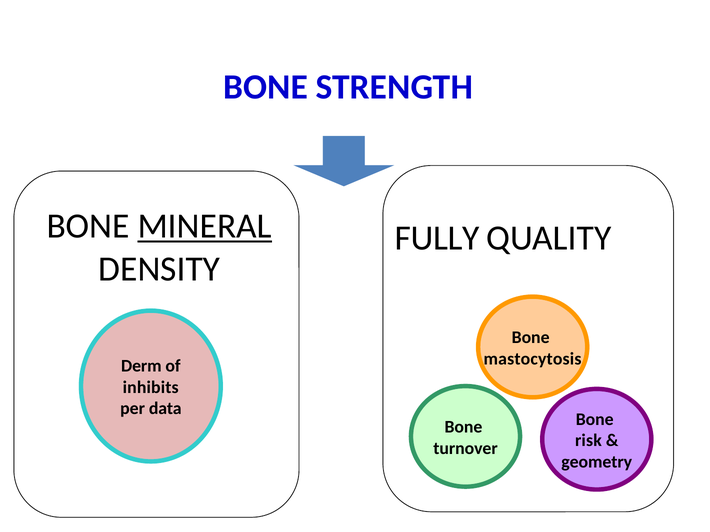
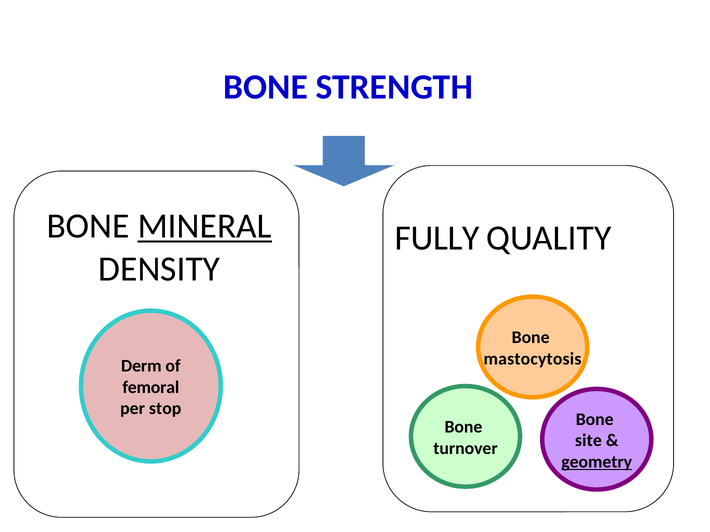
inhibits: inhibits -> femoral
data: data -> stop
risk: risk -> site
geometry underline: none -> present
